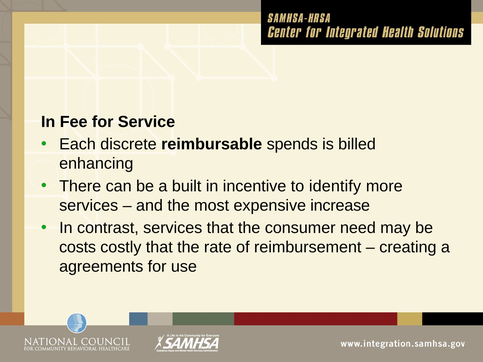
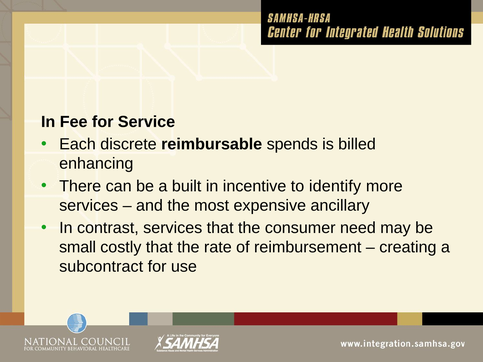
increase: increase -> ancillary
costs: costs -> small
agreements: agreements -> subcontract
